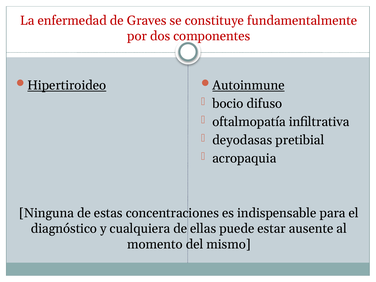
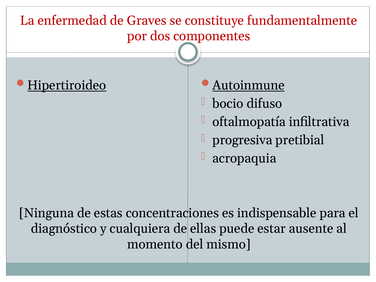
deyodasas: deyodasas -> progresiva
